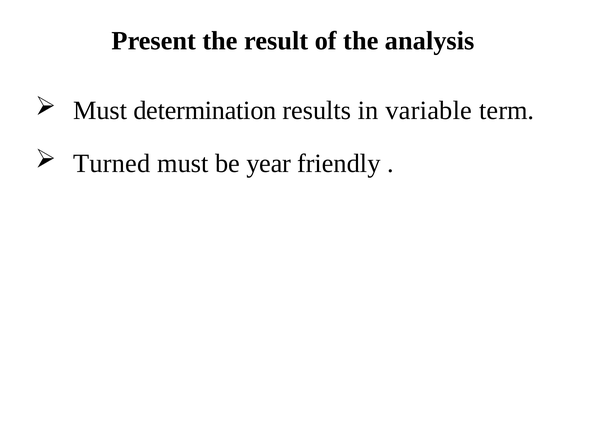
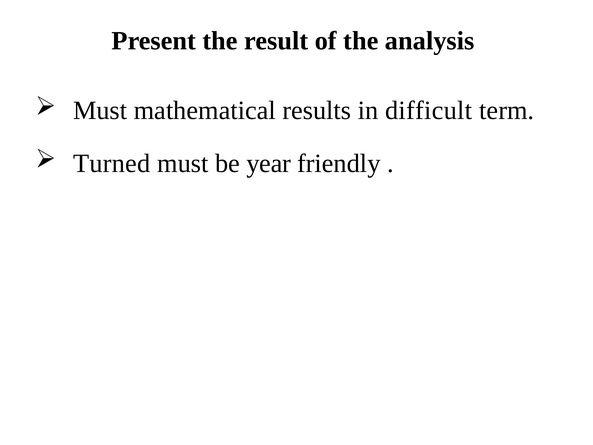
determination: determination -> mathematical
variable: variable -> difficult
